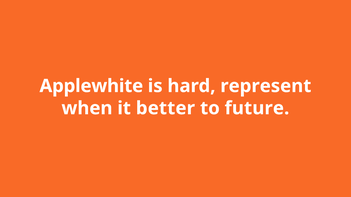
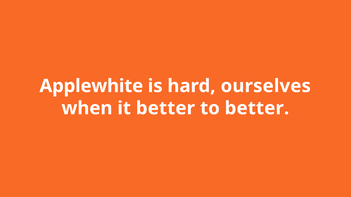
represent: represent -> ourselves
to future: future -> better
